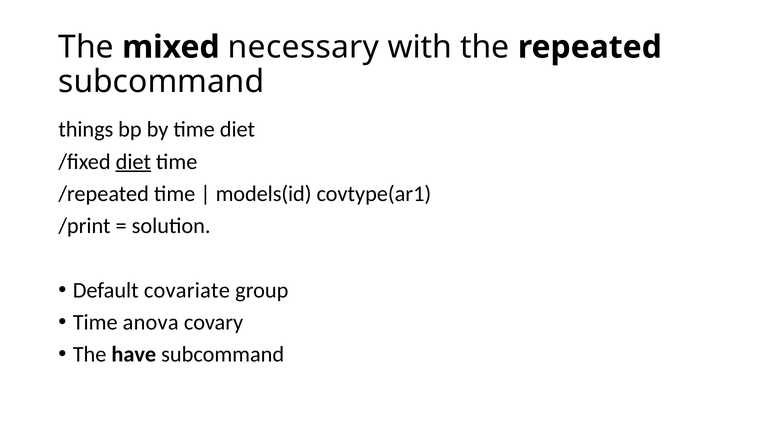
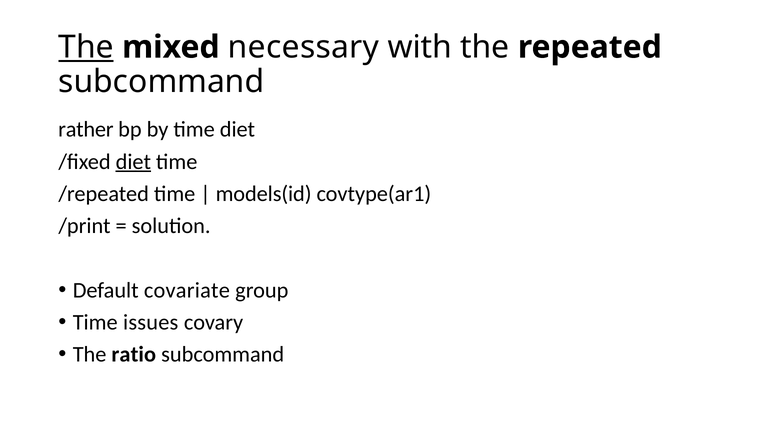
The at (86, 47) underline: none -> present
things: things -> rather
anova: anova -> issues
have: have -> ratio
